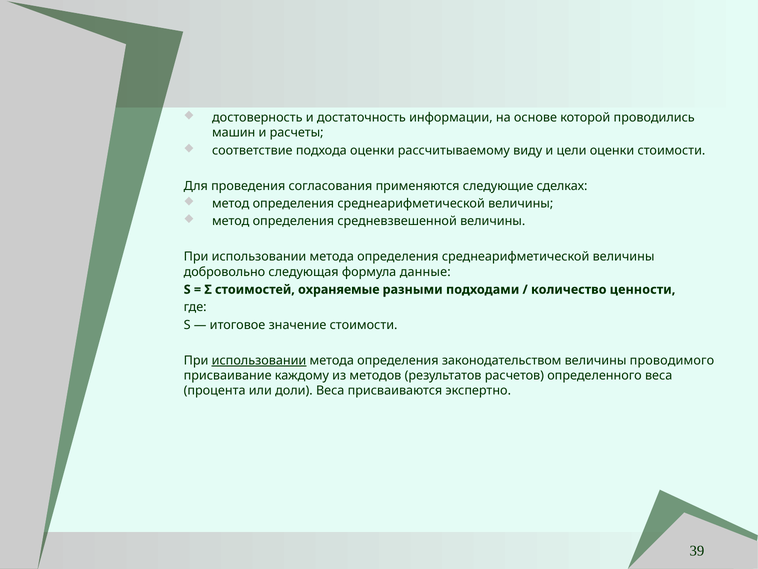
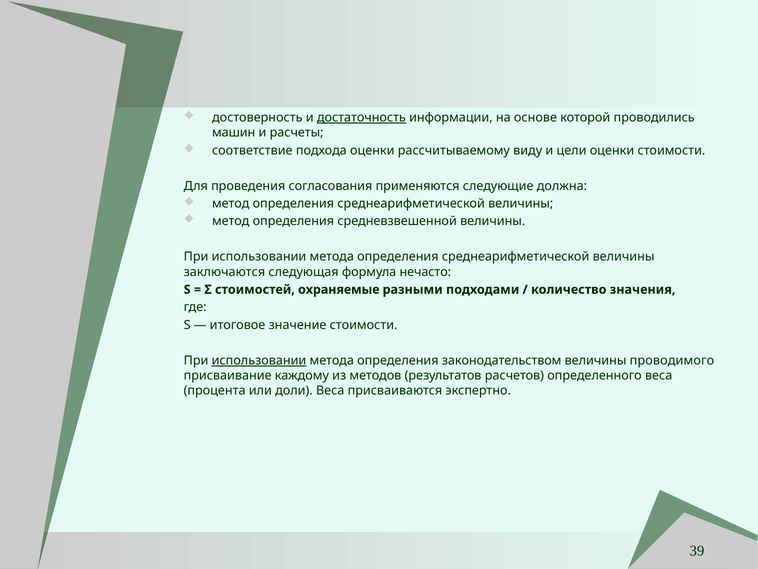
достаточность underline: none -> present
сделках: сделках -> должна
добровольно: добровольно -> заключаются
данные: данные -> нечасто
ценности: ценности -> значения
